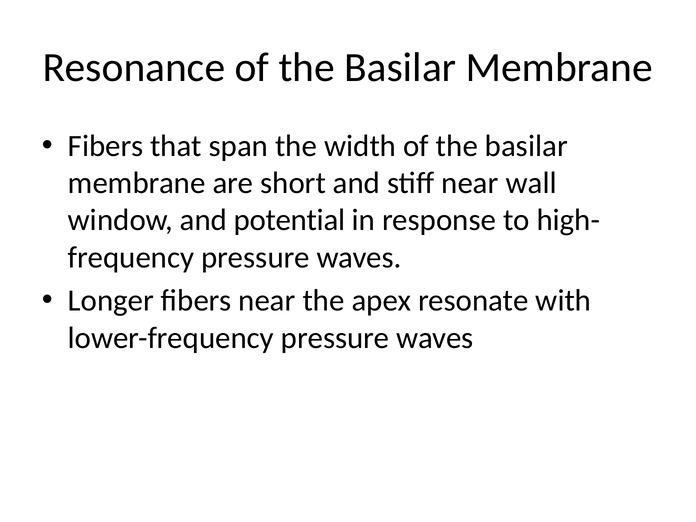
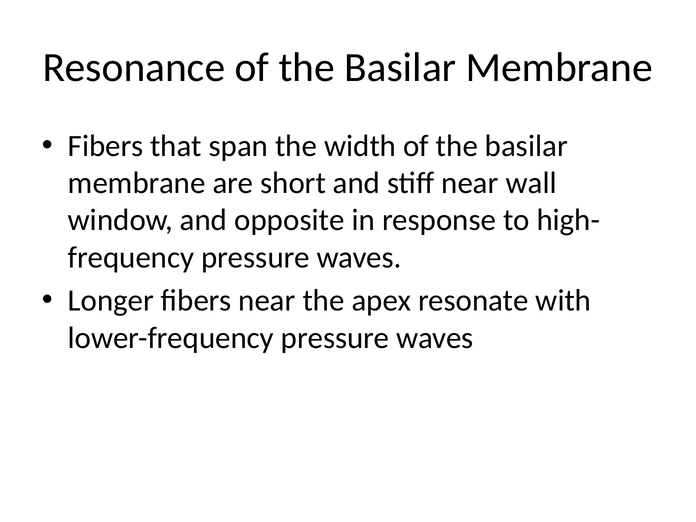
potential: potential -> opposite
